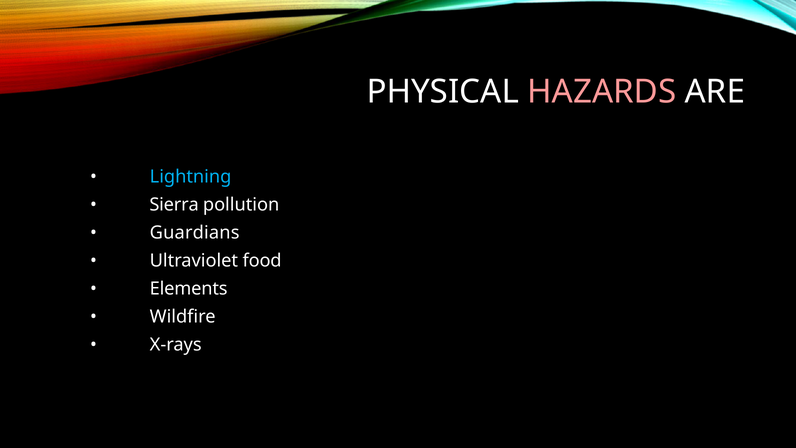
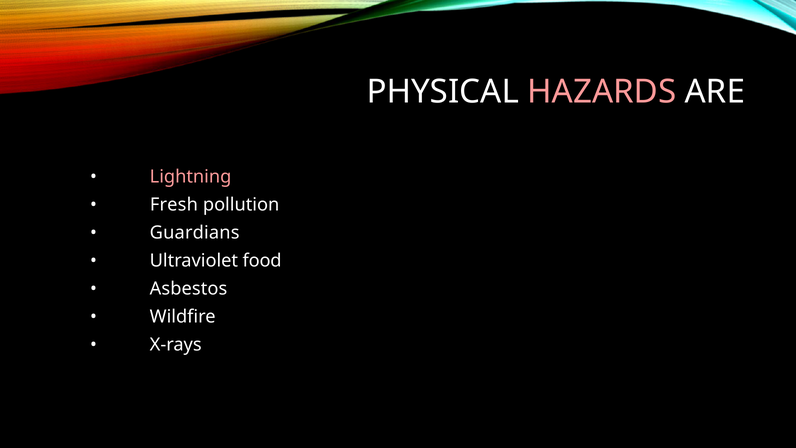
Lightning colour: light blue -> pink
Sierra: Sierra -> Fresh
Elements: Elements -> Asbestos
